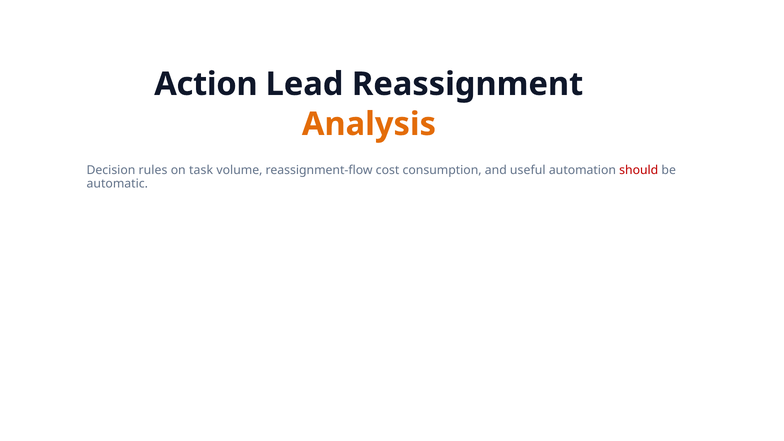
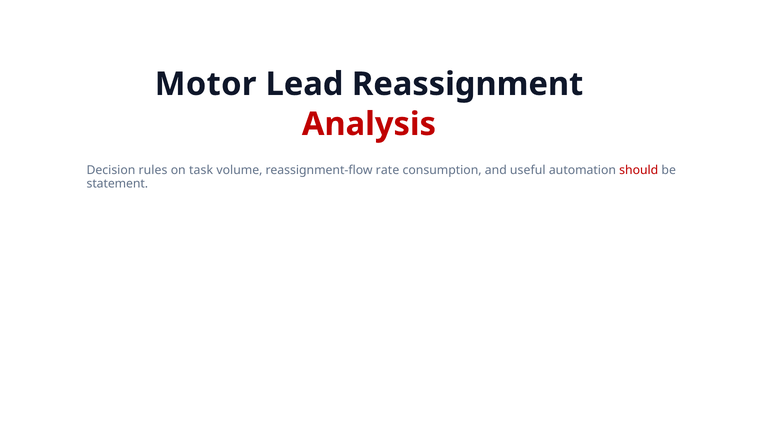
Action: Action -> Motor
Analysis colour: orange -> red
cost: cost -> rate
automatic: automatic -> statement
